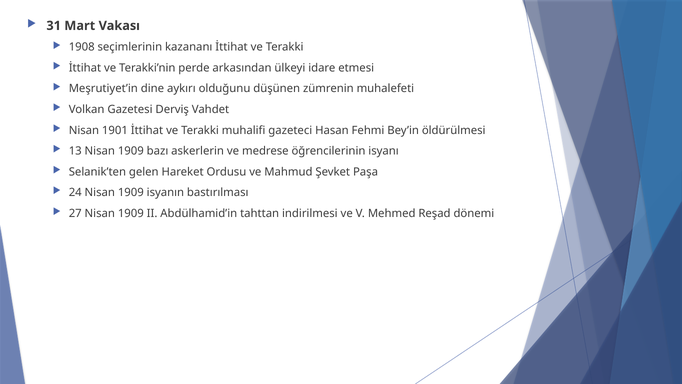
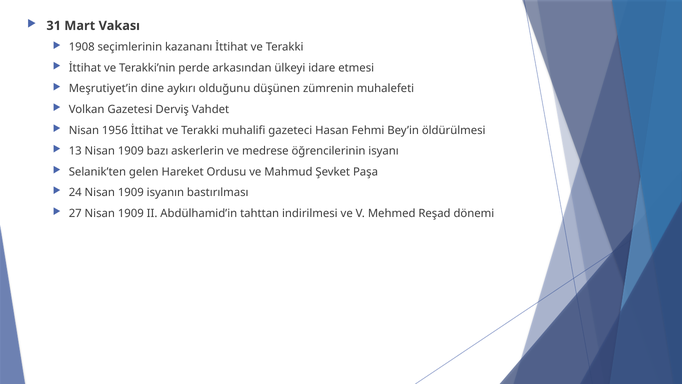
1901: 1901 -> 1956
